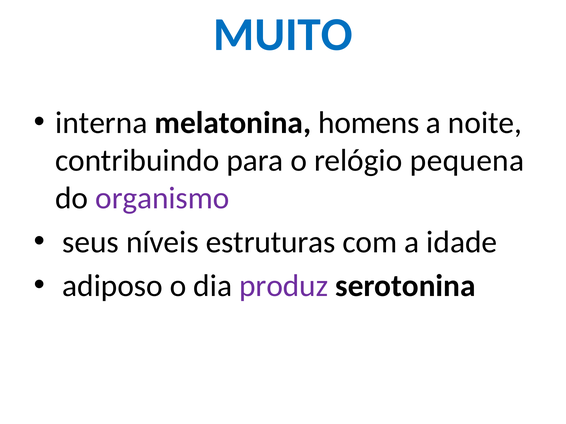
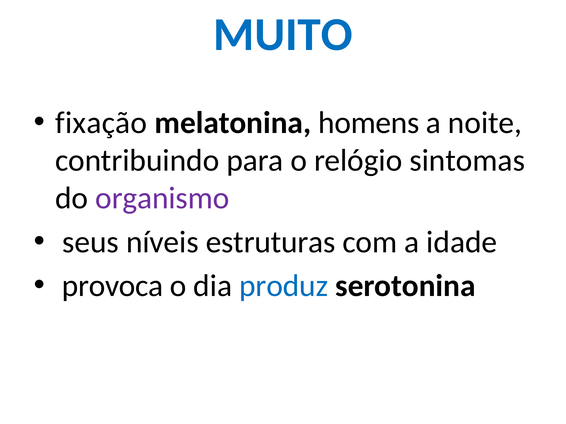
interna: interna -> fixação
pequena: pequena -> sintomas
adiposo: adiposo -> provoca
produz colour: purple -> blue
